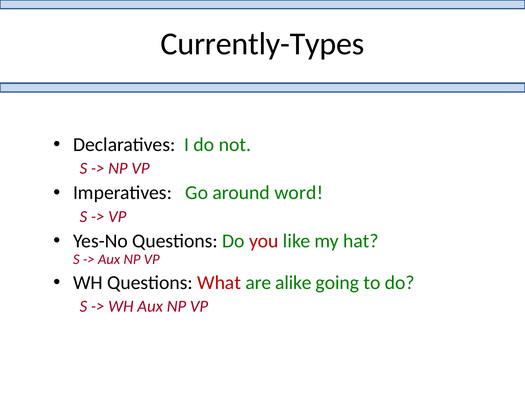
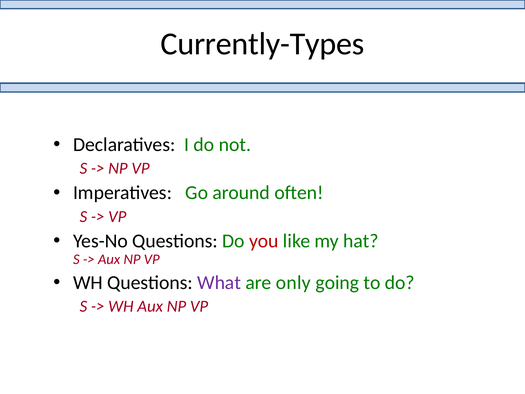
word: word -> often
What colour: red -> purple
alike: alike -> only
